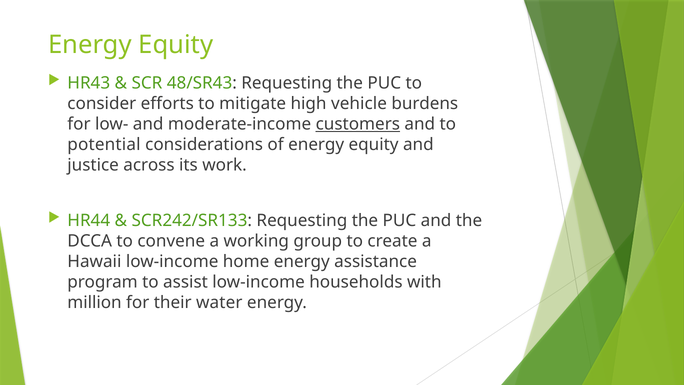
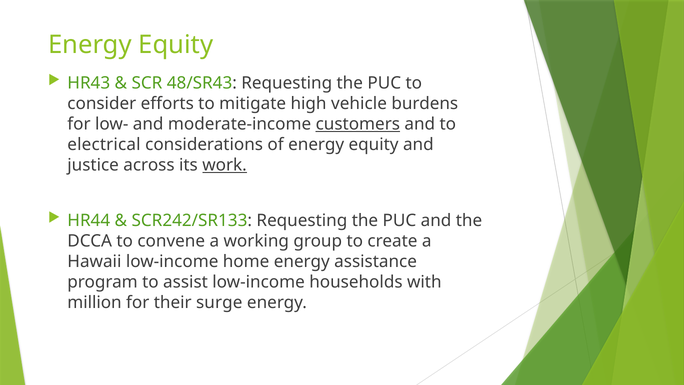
potential: potential -> electrical
work underline: none -> present
water: water -> surge
